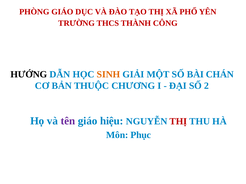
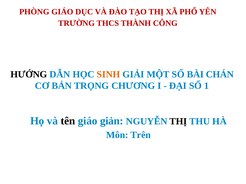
THUỘC: THUỘC -> TRỌNG
2: 2 -> 1
tên colour: purple -> black
hiệu: hiệu -> giản
THỊ at (178, 122) colour: red -> black
Phục: Phục -> Trên
